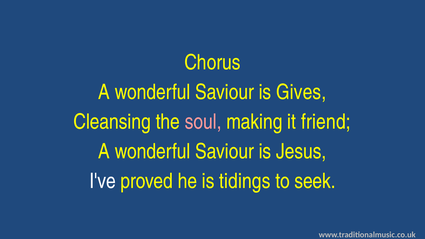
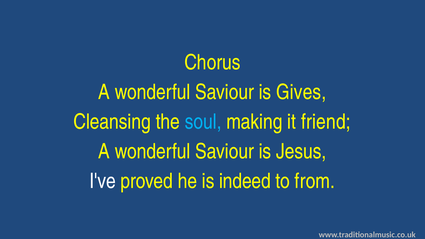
soul colour: pink -> light blue
tidings: tidings -> indeed
seek: seek -> from
